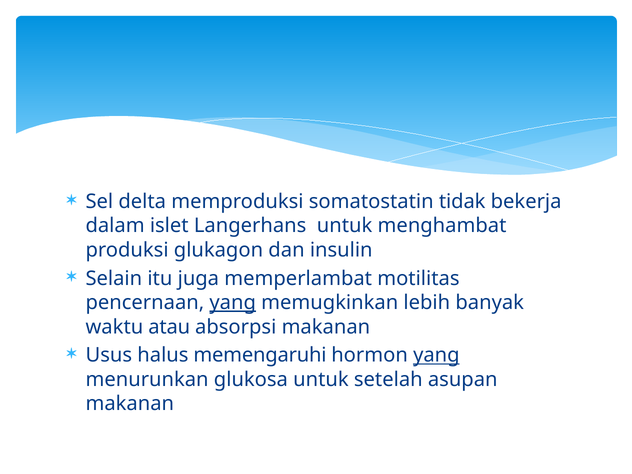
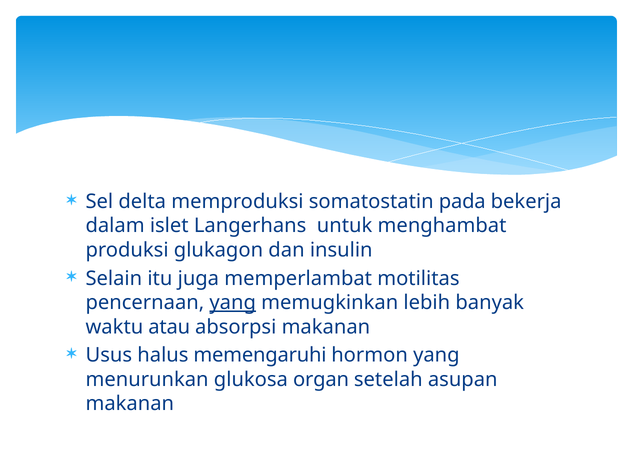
tidak: tidak -> pada
yang at (436, 355) underline: present -> none
glukosa untuk: untuk -> organ
